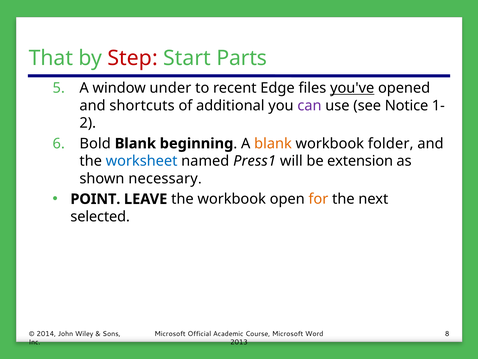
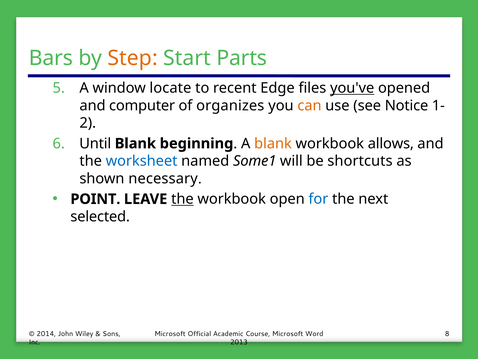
That: That -> Bars
Step colour: red -> orange
under: under -> locate
shortcuts: shortcuts -> computer
additional: additional -> organizes
can colour: purple -> orange
Bold: Bold -> Until
folder: folder -> allows
Press1: Press1 -> Some1
extension: extension -> shortcuts
the at (182, 199) underline: none -> present
for colour: orange -> blue
